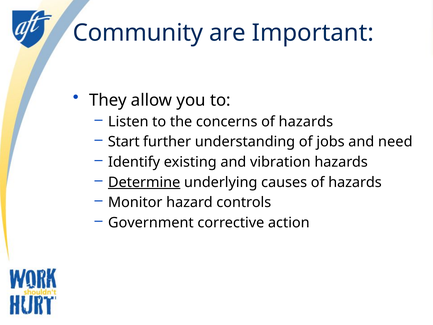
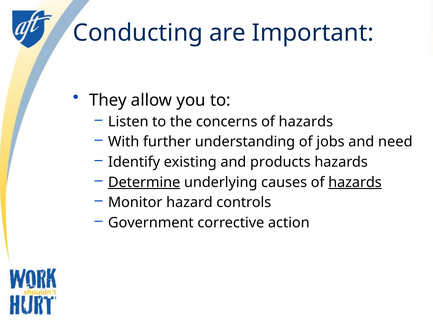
Community: Community -> Conducting
Start: Start -> With
vibration: vibration -> products
hazards at (355, 182) underline: none -> present
